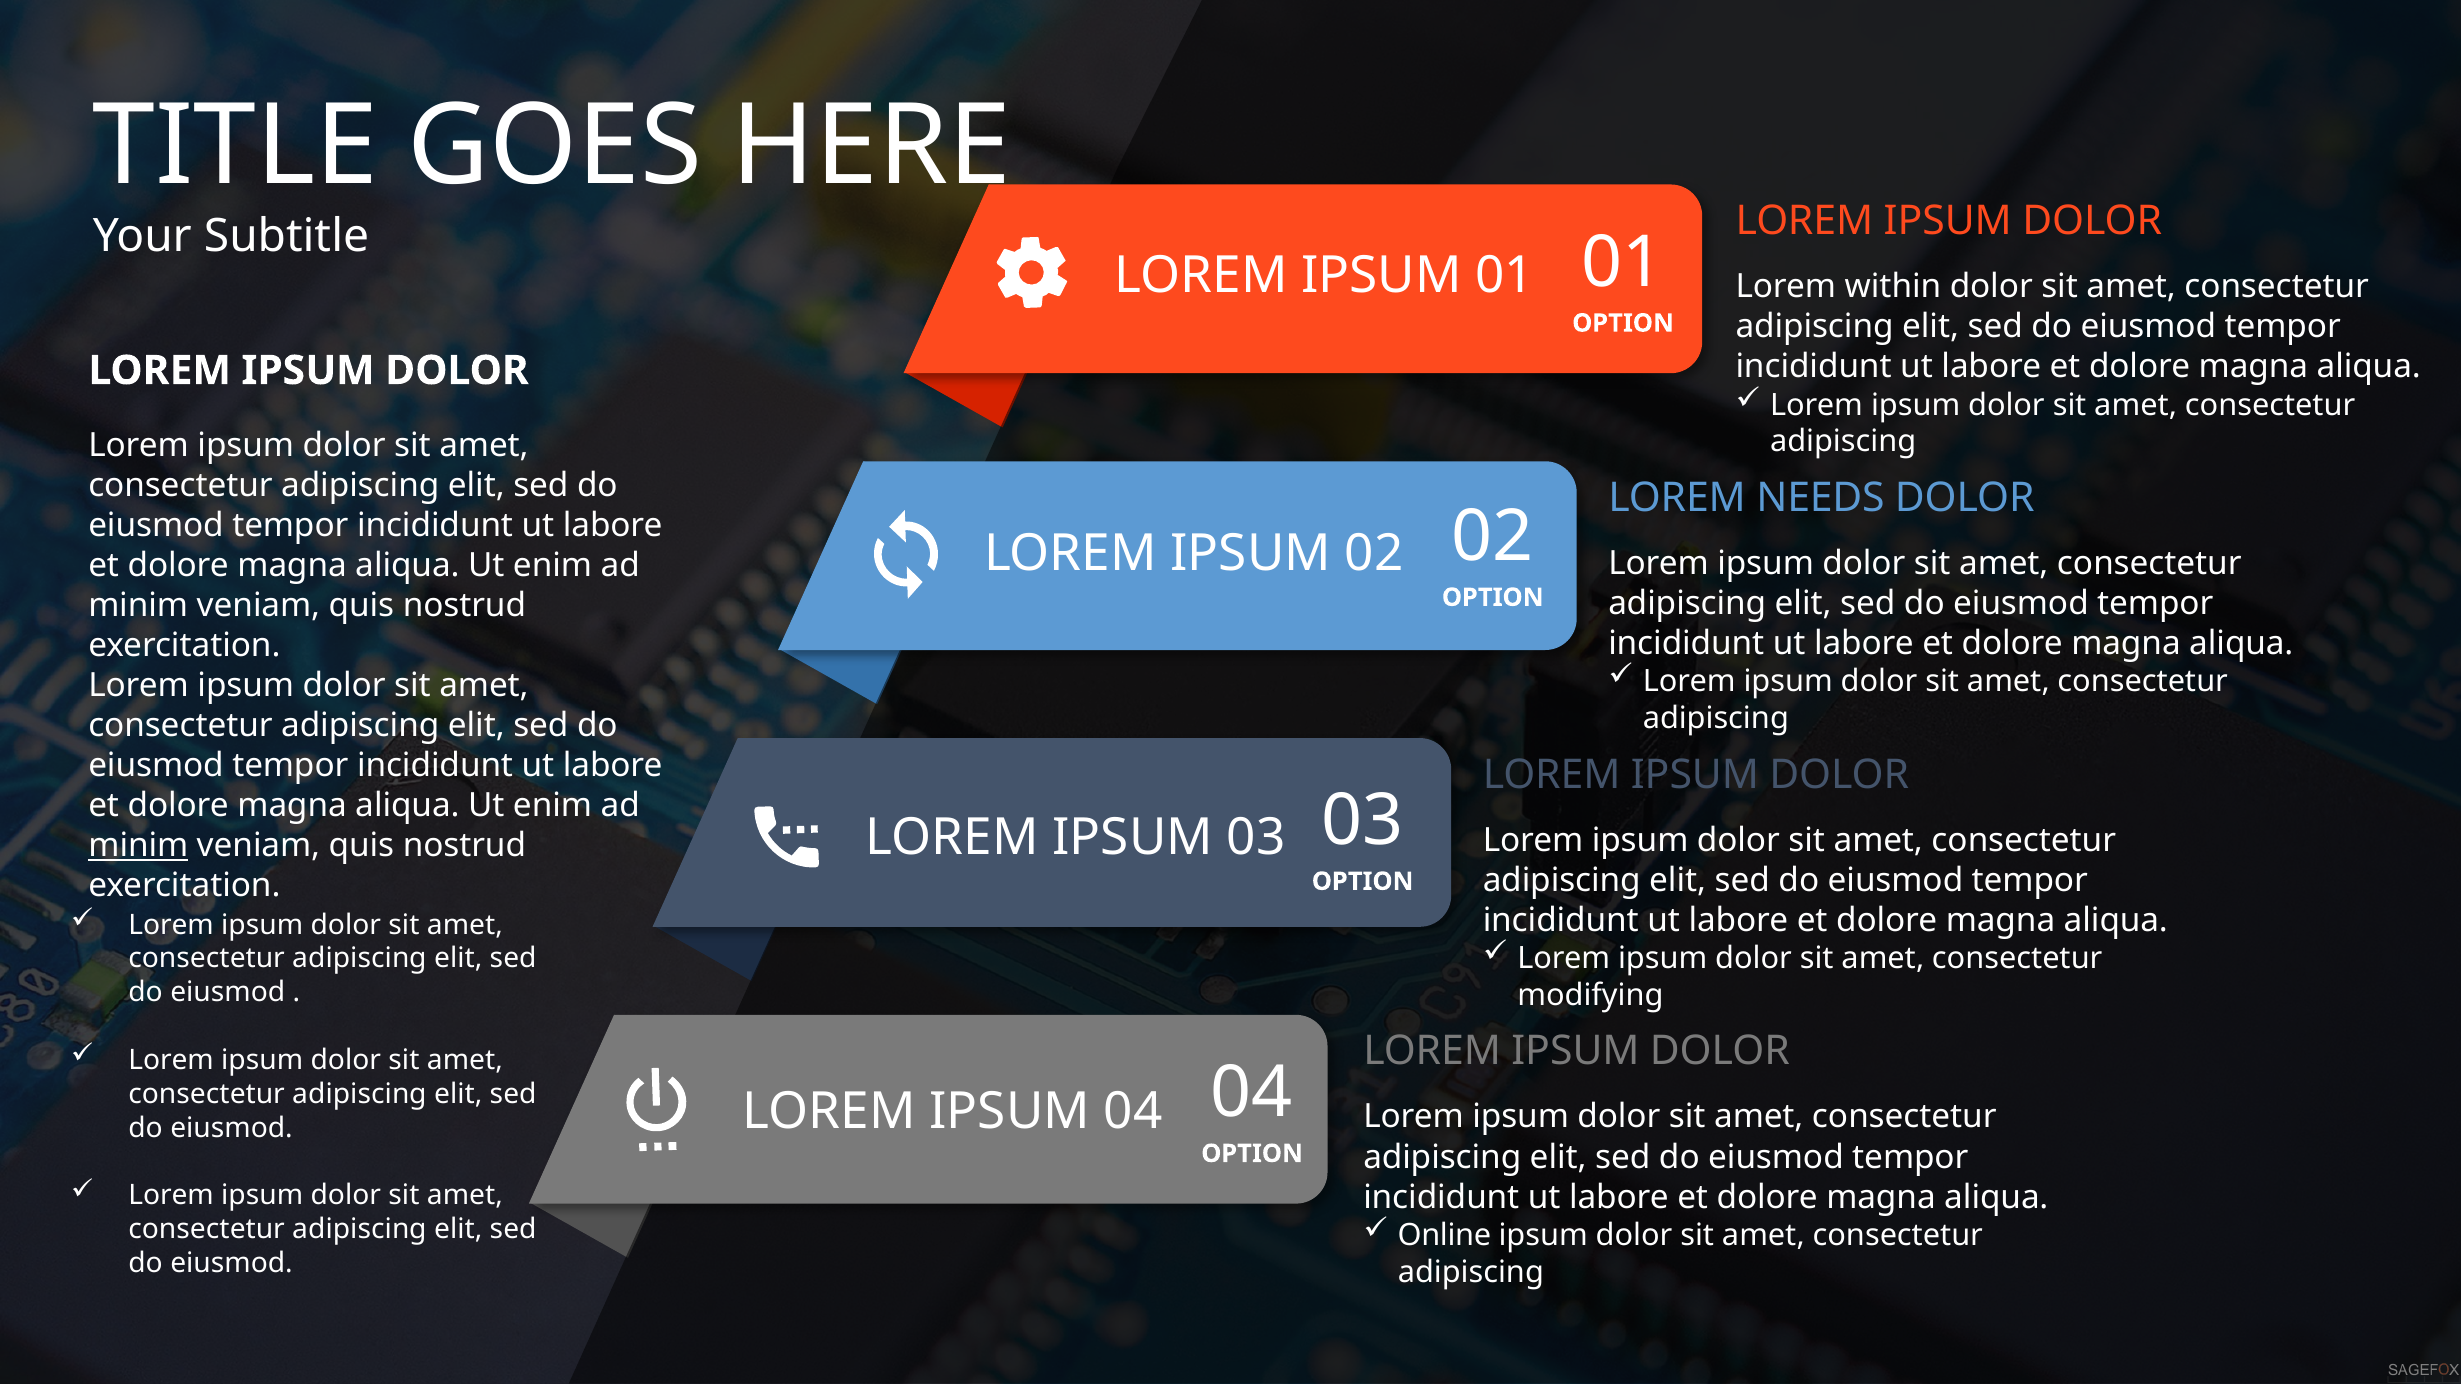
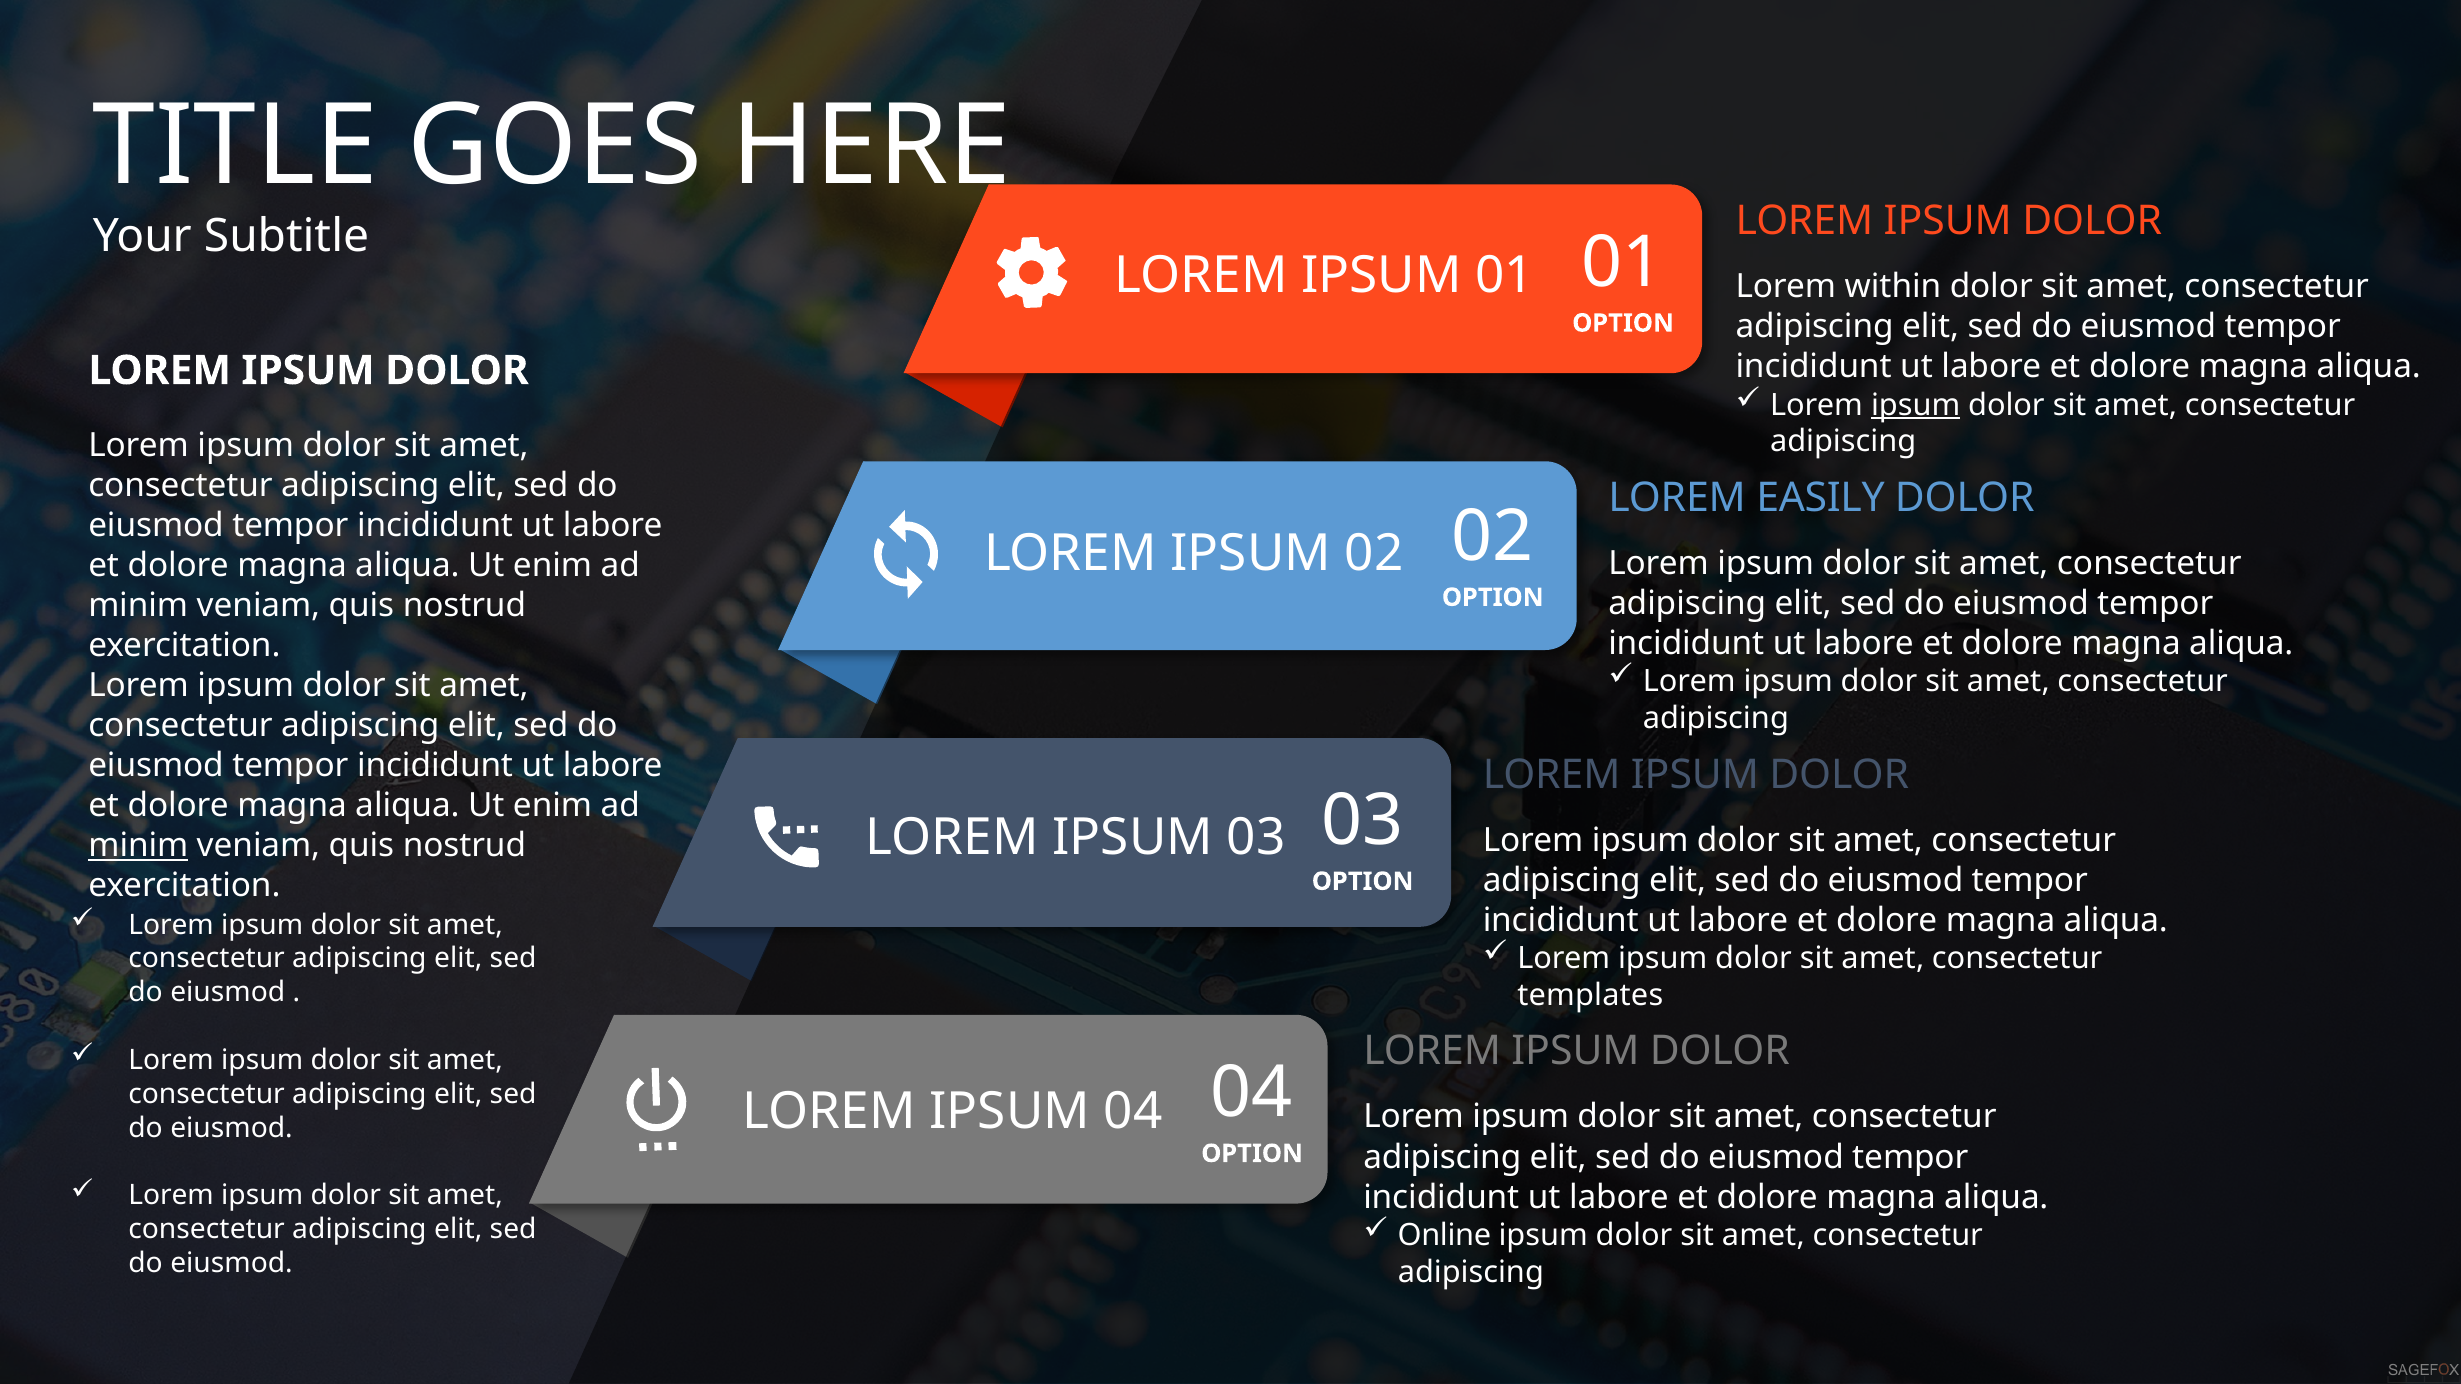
ipsum at (1916, 405) underline: none -> present
NEEDS: NEEDS -> EASILY
modifying: modifying -> templates
